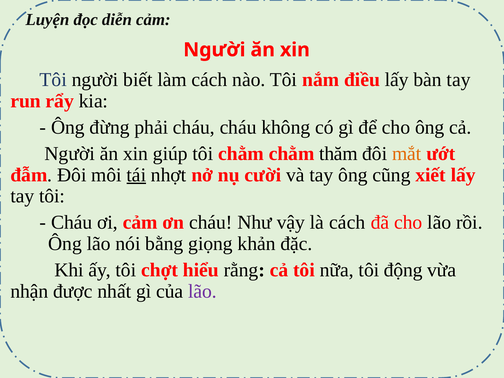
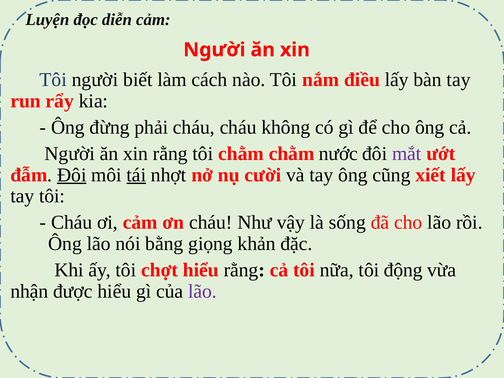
xin giúp: giúp -> rằng
thăm: thăm -> nước
mắt colour: orange -> purple
Đôi at (72, 175) underline: none -> present
là cách: cách -> sống
được nhất: nhất -> hiểu
